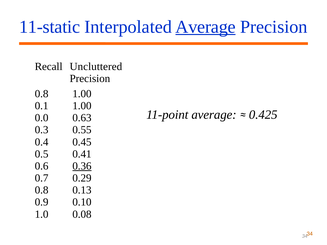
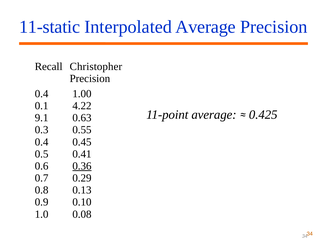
Average at (206, 27) underline: present -> none
Uncluttered: Uncluttered -> Christopher
0.8 at (42, 94): 0.8 -> 0.4
1.00 at (82, 106): 1.00 -> 4.22
0.0: 0.0 -> 9.1
